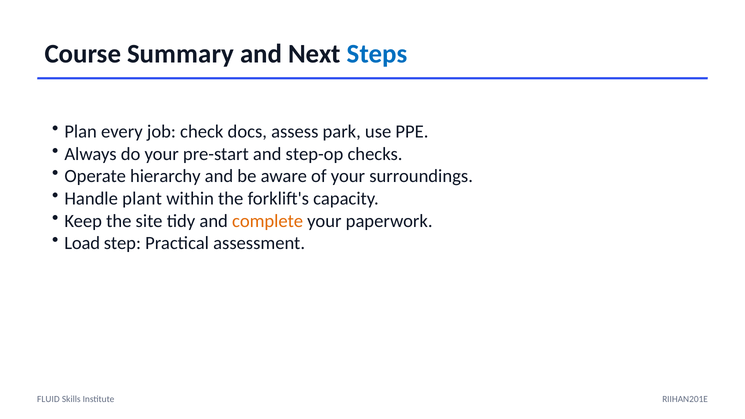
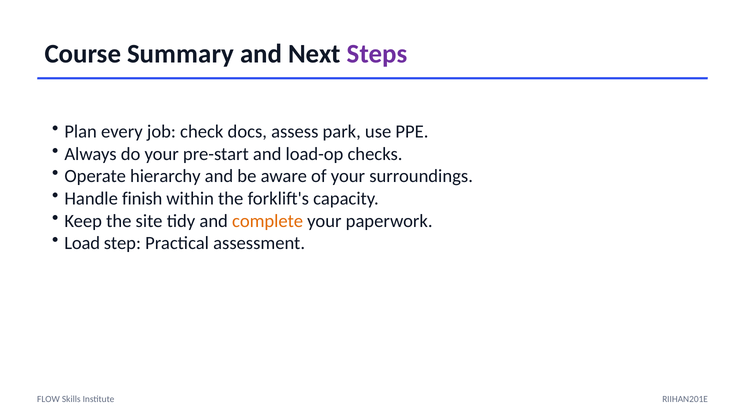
Steps colour: blue -> purple
step-op: step-op -> load-op
plant: plant -> finish
FLUID: FLUID -> FLOW
